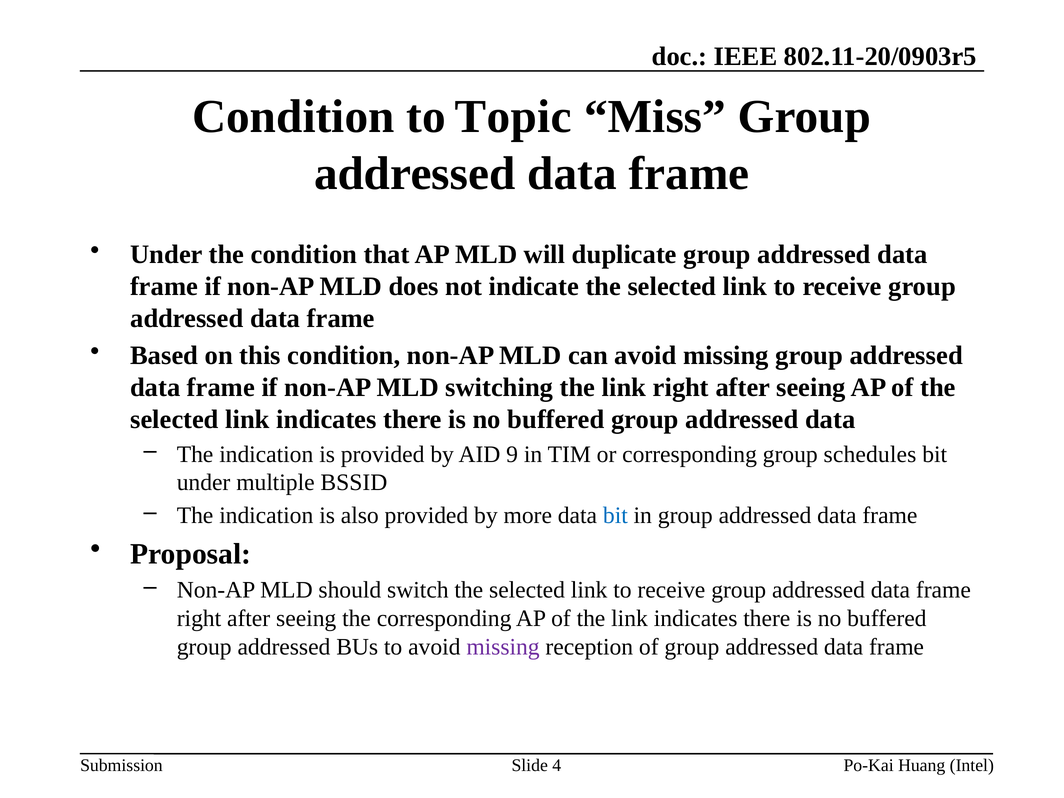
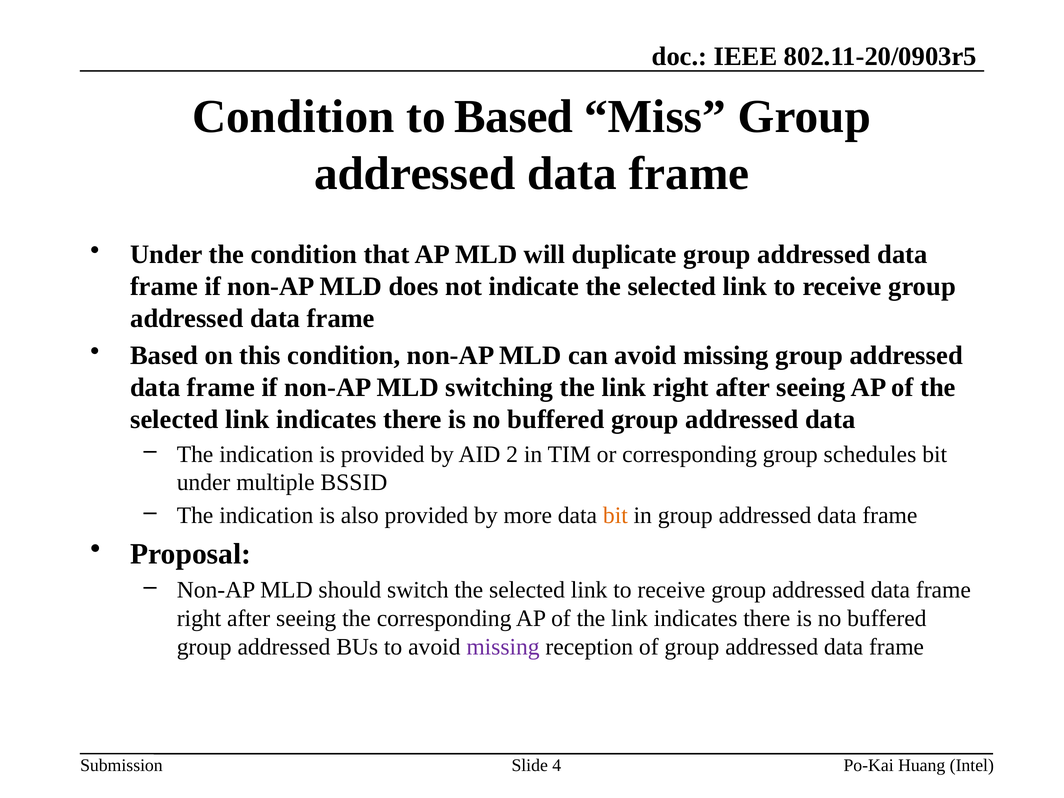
to Topic: Topic -> Based
9: 9 -> 2
bit at (615, 516) colour: blue -> orange
